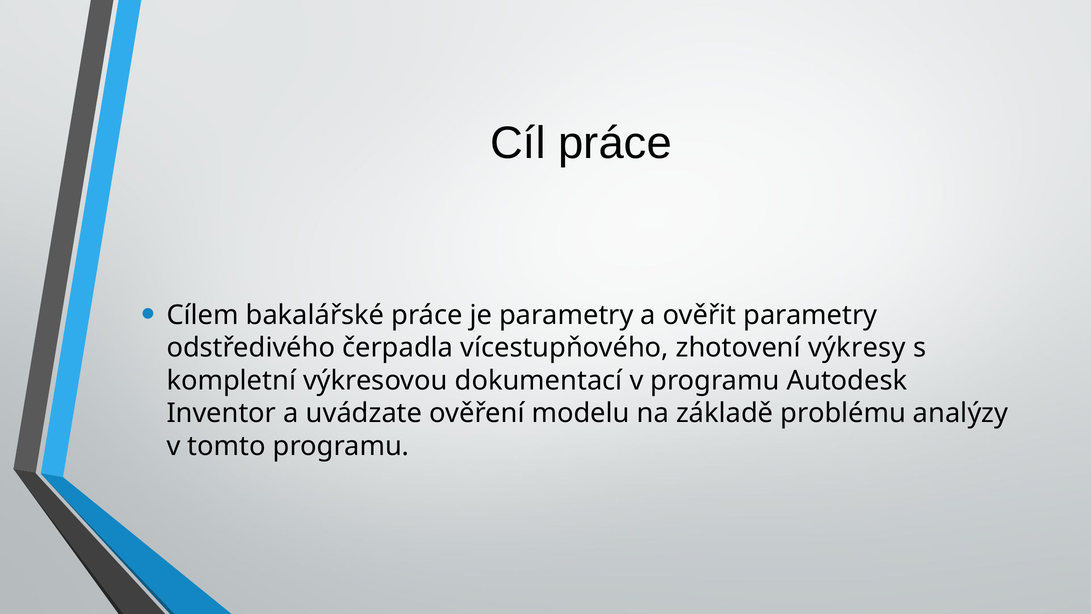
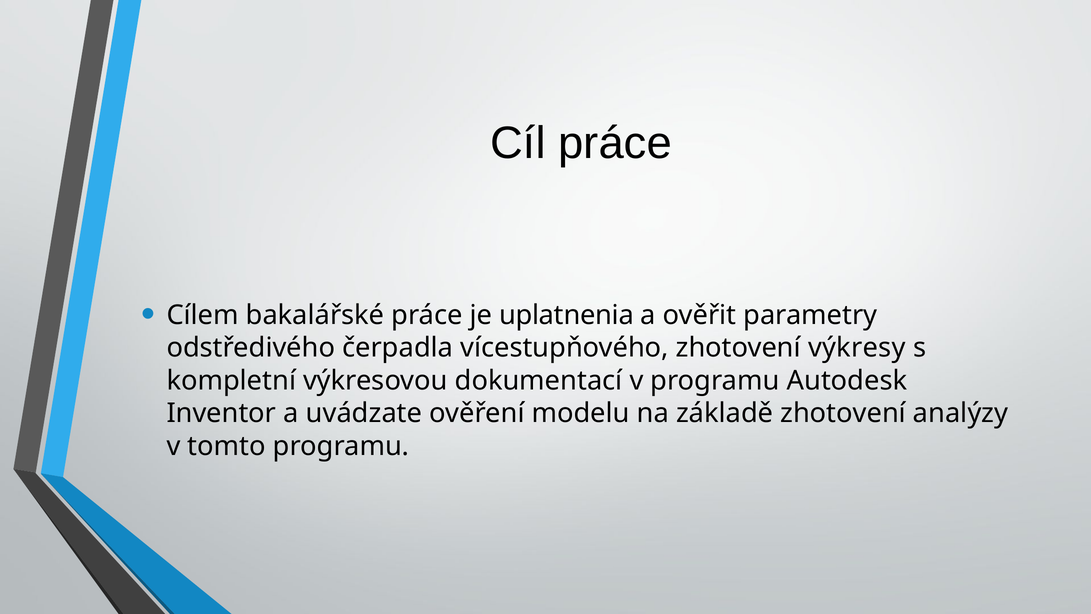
je parametry: parametry -> uplatnenia
základě problému: problému -> zhotovení
